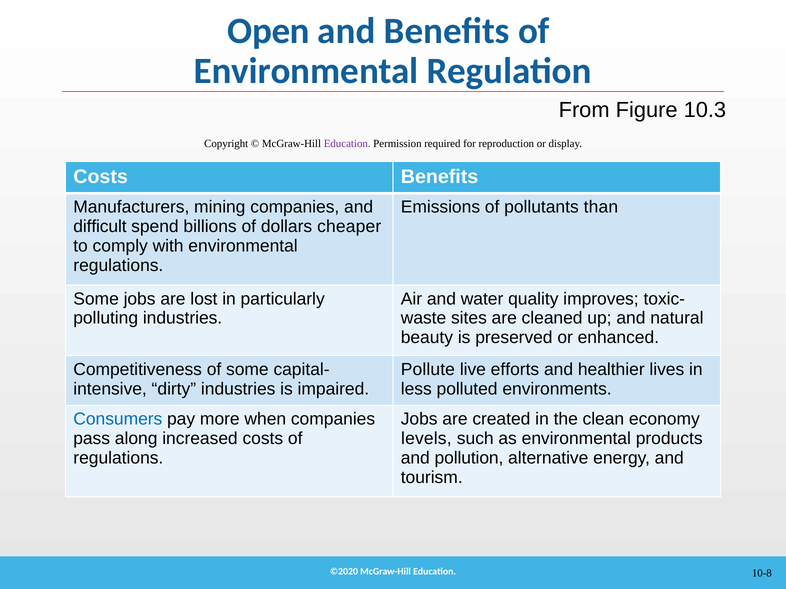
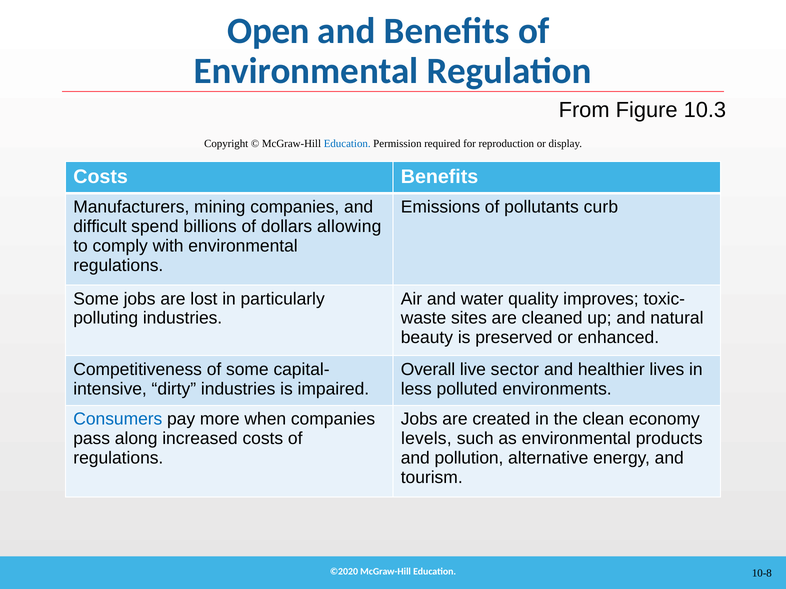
Education at (347, 144) colour: purple -> blue
than: than -> curb
cheaper: cheaper -> allowing
Pollute: Pollute -> Overall
efforts: efforts -> sector
